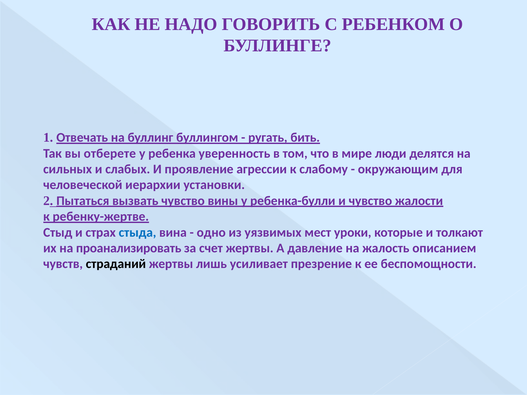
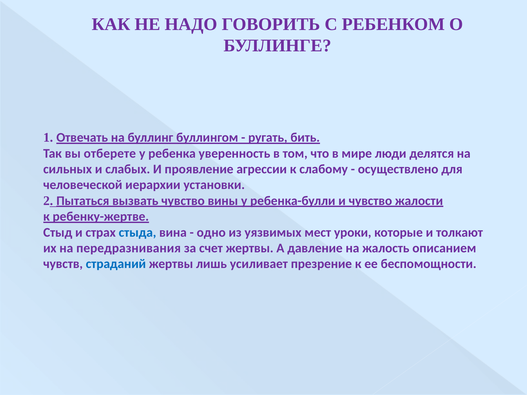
окружающим: окружающим -> осуществлено
проанализировать: проанализировать -> передразнивания
страданий colour: black -> blue
